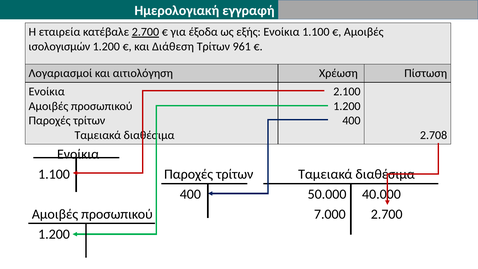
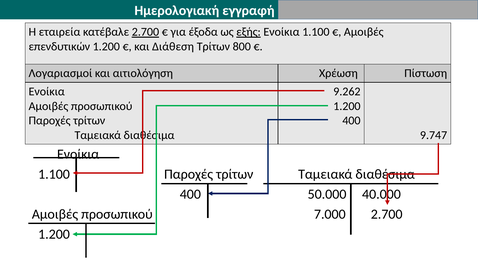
εξής underline: none -> present
ισολογισμών: ισολογισμών -> επενδυτικών
961: 961 -> 800
2.100: 2.100 -> 9.262
2.708: 2.708 -> 9.747
